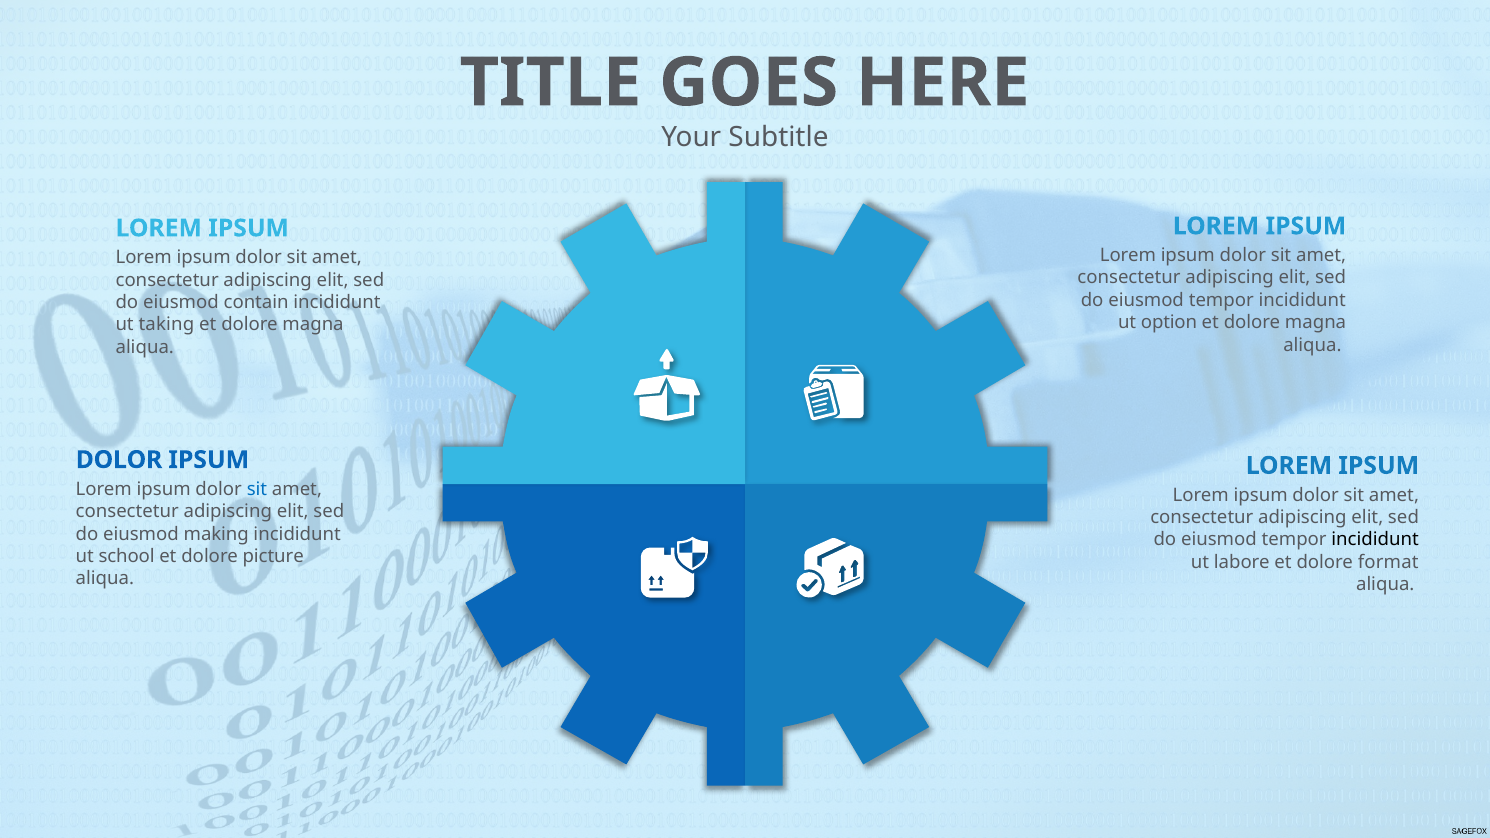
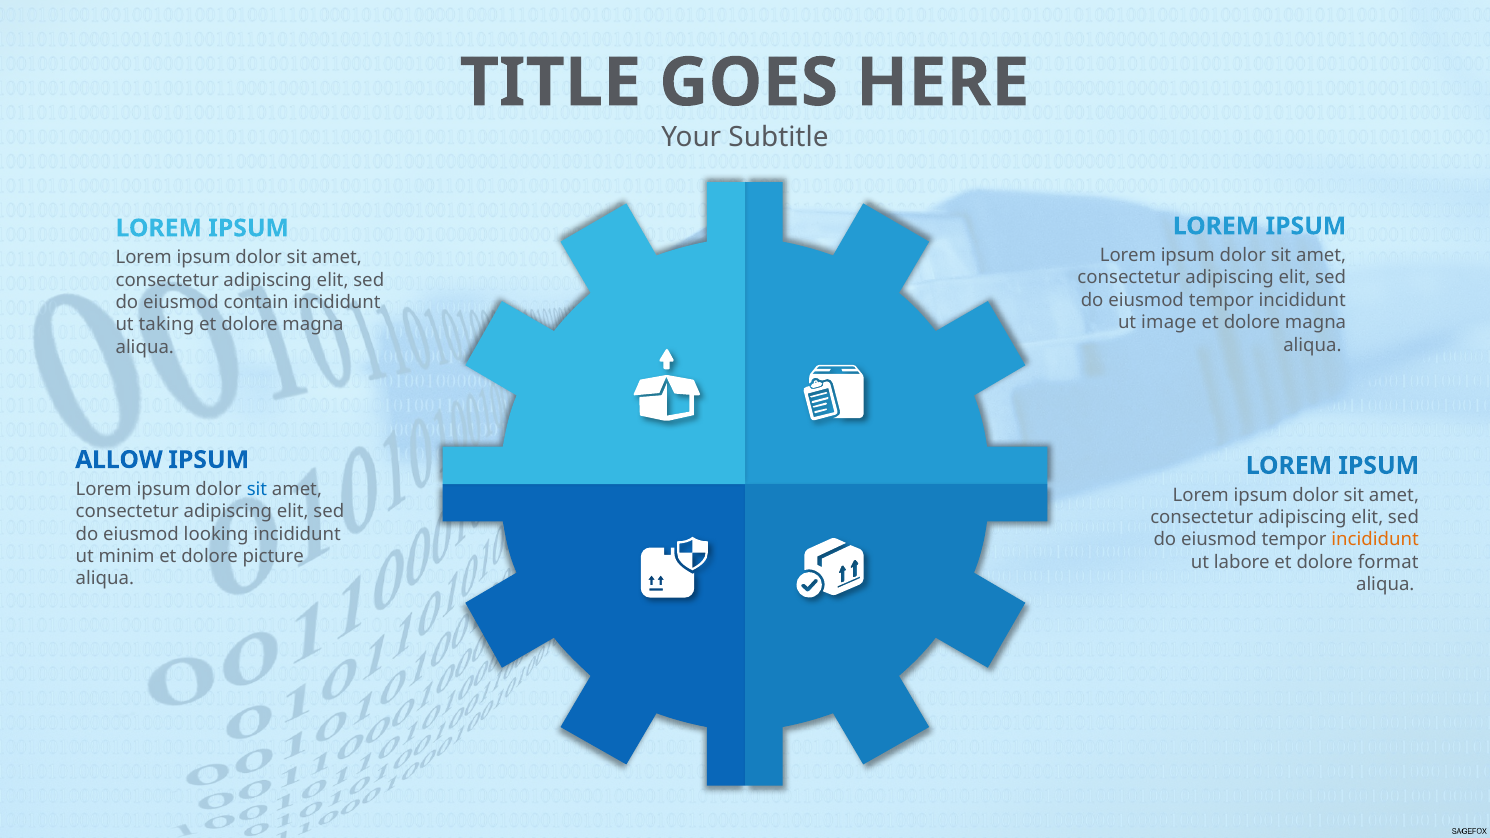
option: option -> image
DOLOR at (119, 460): DOLOR -> ALLOW
making: making -> looking
incididunt at (1375, 540) colour: black -> orange
school: school -> minim
